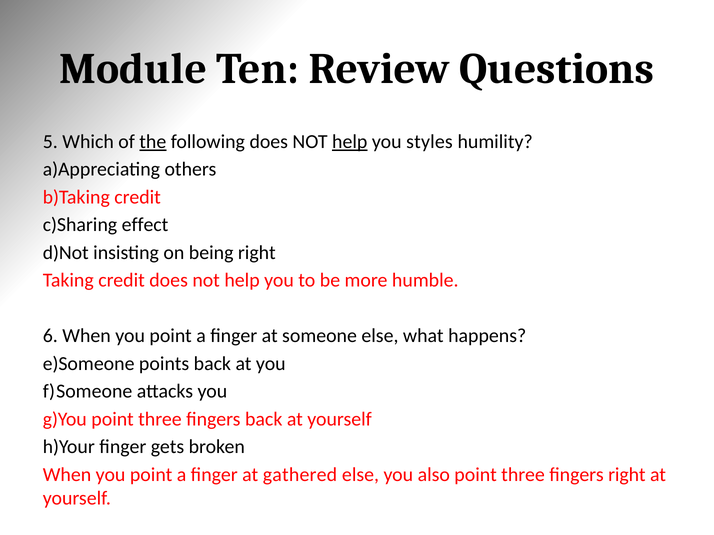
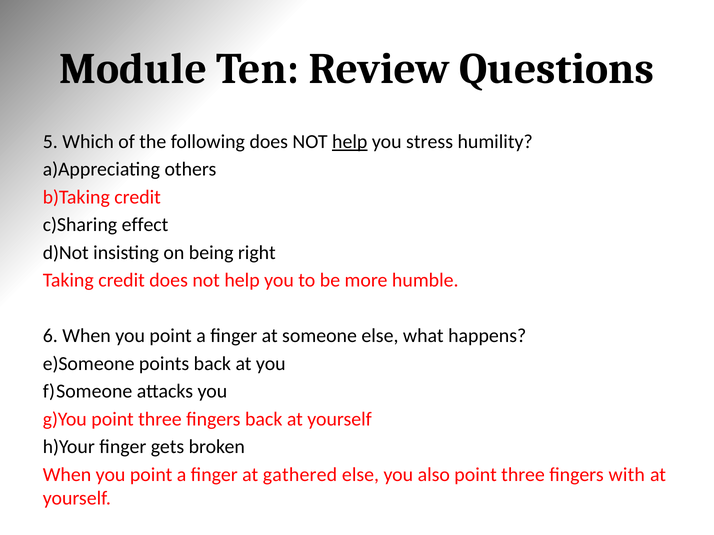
the underline: present -> none
styles: styles -> stress
fingers right: right -> with
